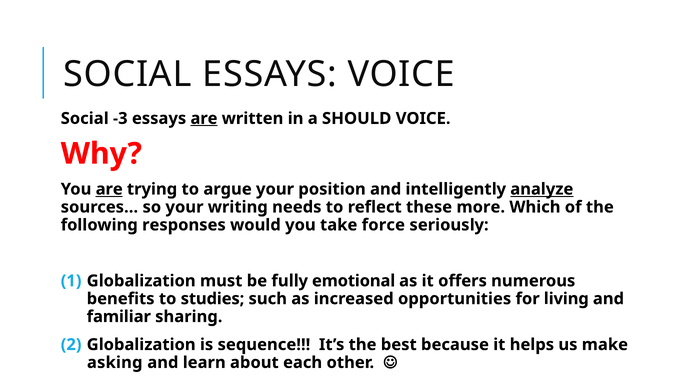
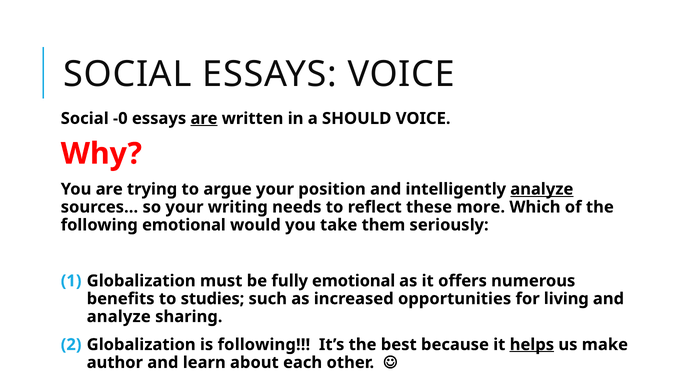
-3: -3 -> -0
are at (109, 189) underline: present -> none
following responses: responses -> emotional
force: force -> them
familiar at (119, 317): familiar -> analyze
is sequence: sequence -> following
helps underline: none -> present
asking: asking -> author
